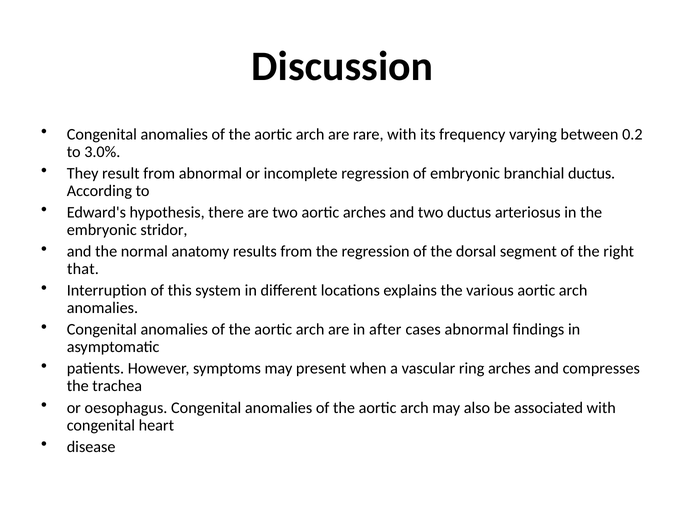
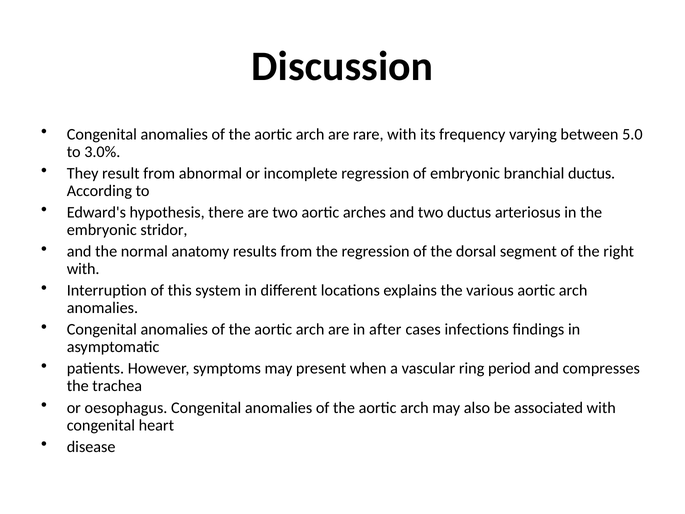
0.2: 0.2 -> 5.0
that at (83, 269): that -> with
cases abnormal: abnormal -> infections
ring arches: arches -> period
